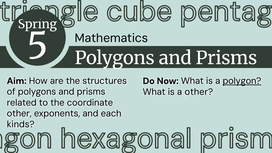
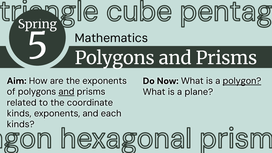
the structures: structures -> exponents
and at (66, 92) underline: none -> present
a other: other -> plane
other at (19, 114): other -> kinds
